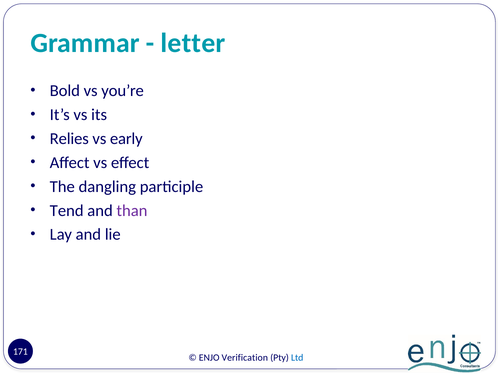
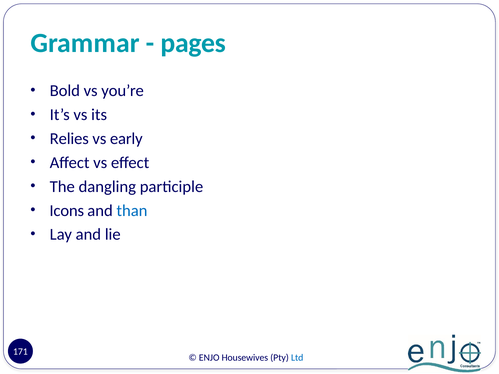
letter: letter -> pages
Tend: Tend -> Icons
than colour: purple -> blue
Verification: Verification -> Housewives
